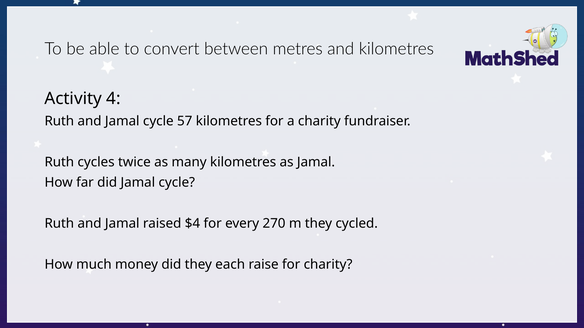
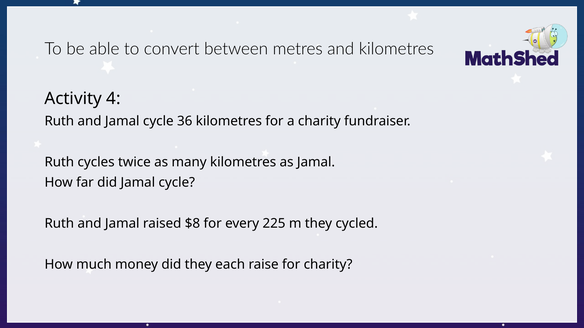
57: 57 -> 36
$4: $4 -> $8
270: 270 -> 225
